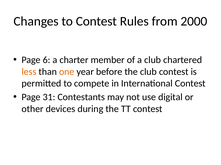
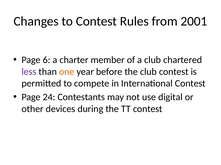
2000: 2000 -> 2001
less colour: orange -> purple
31: 31 -> 24
